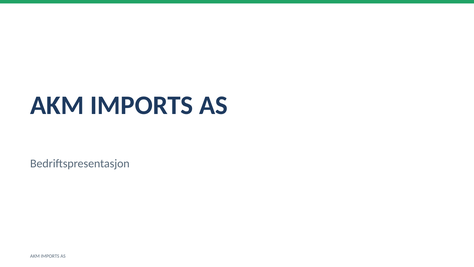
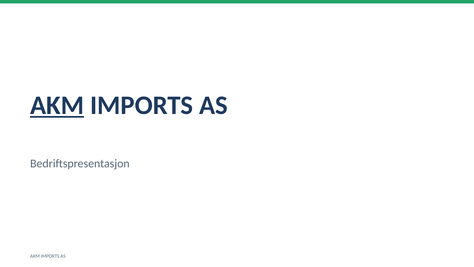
AKM at (57, 105) underline: none -> present
